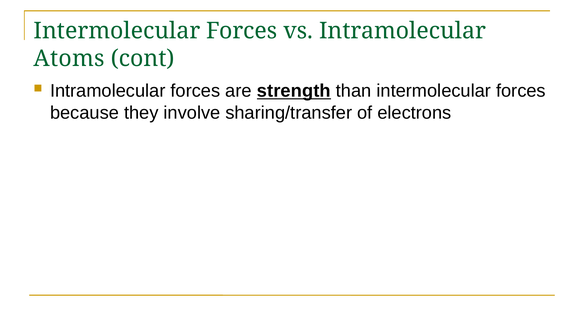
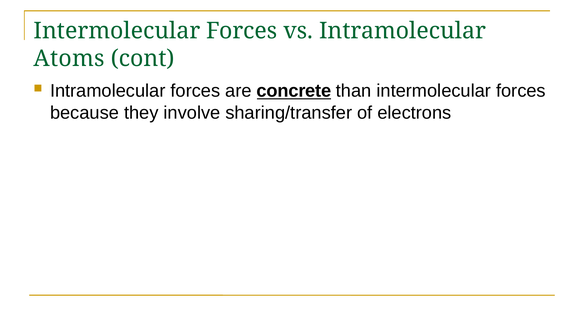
strength: strength -> concrete
